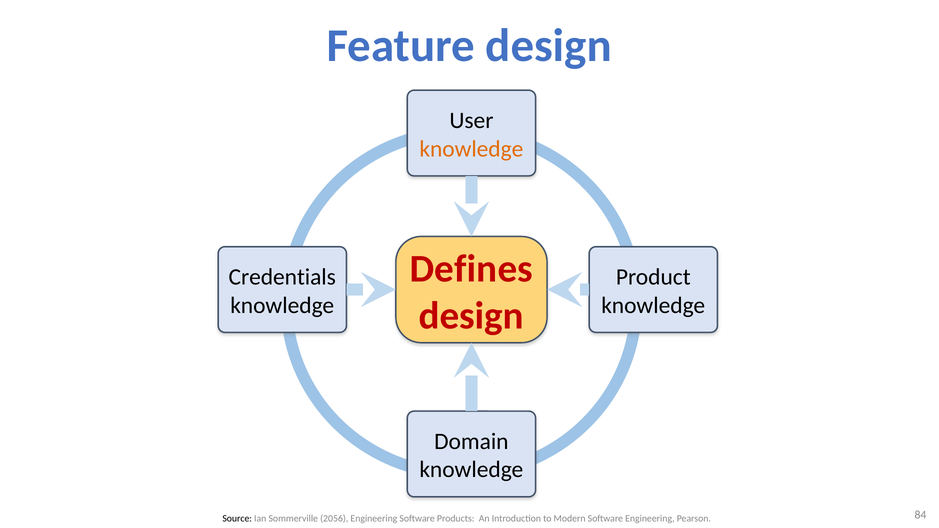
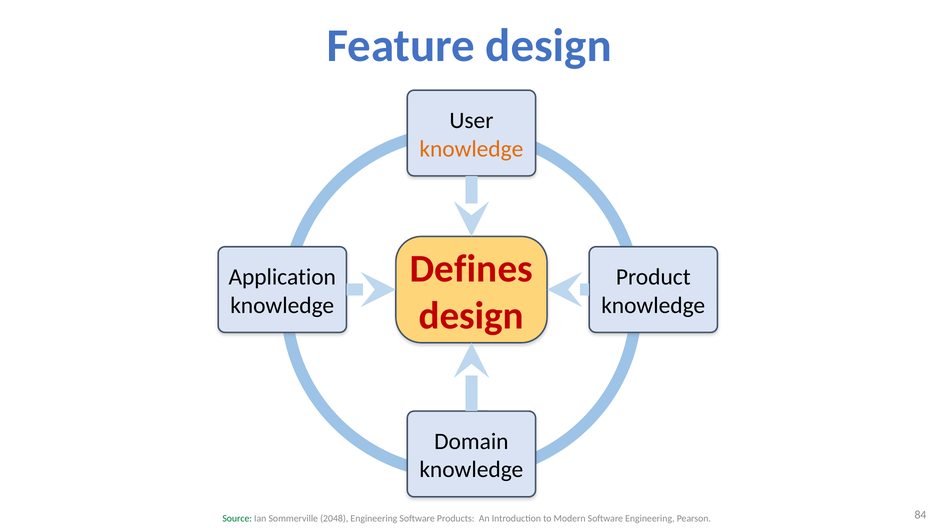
Credentials: Credentials -> Application
Source colour: black -> green
2056: 2056 -> 2048
